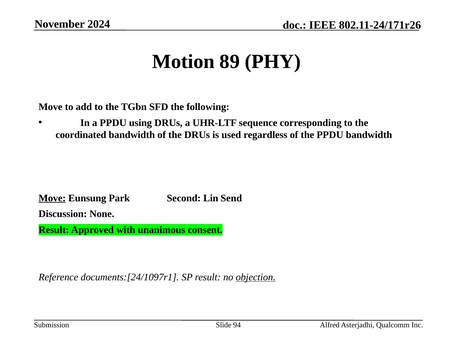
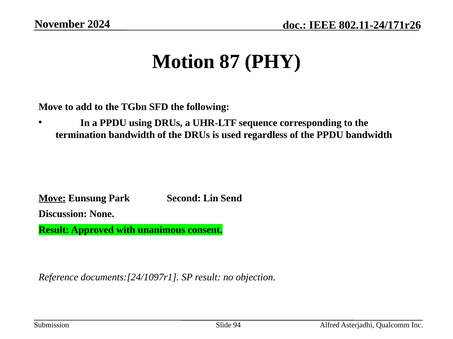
89: 89 -> 87
coordinated: coordinated -> termination
objection underline: present -> none
